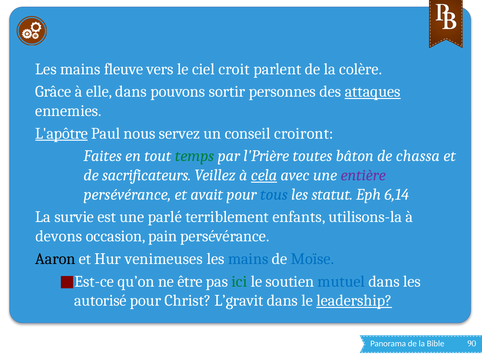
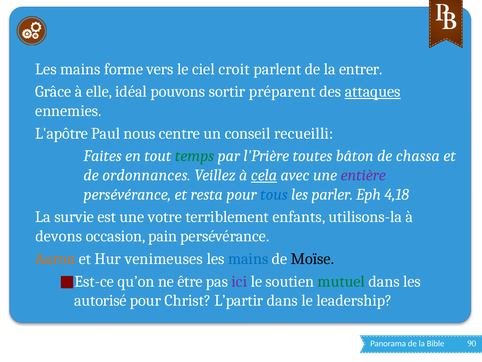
fleuve: fleuve -> forme
colère: colère -> entrer
elle dans: dans -> idéal
personnes: personnes -> préparent
L'apôtre underline: present -> none
servez: servez -> centre
croiront: croiront -> recueilli
sacrificateurs: sacrificateurs -> ordonnances
avait: avait -> resta
statut: statut -> parler
6,14: 6,14 -> 4,18
parlé: parlé -> votre
Aaron colour: black -> orange
Moïse colour: blue -> black
ici colour: green -> purple
mutuel colour: blue -> green
L’gravit: L’gravit -> L’partir
leadership underline: present -> none
